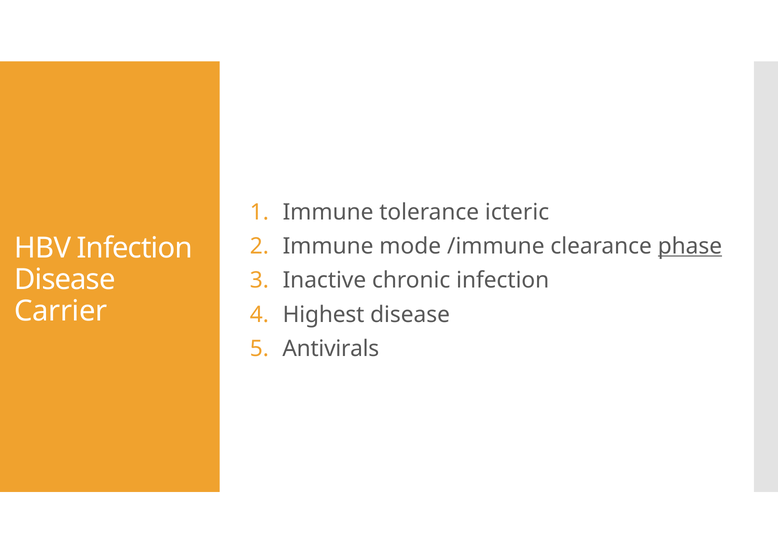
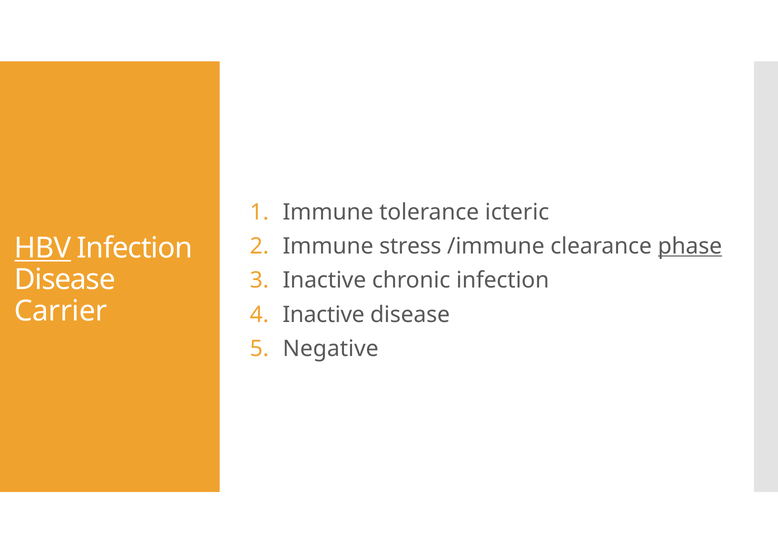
mode: mode -> stress
HBV underline: none -> present
Highest at (324, 315): Highest -> Inactive
Antivirals: Antivirals -> Negative
